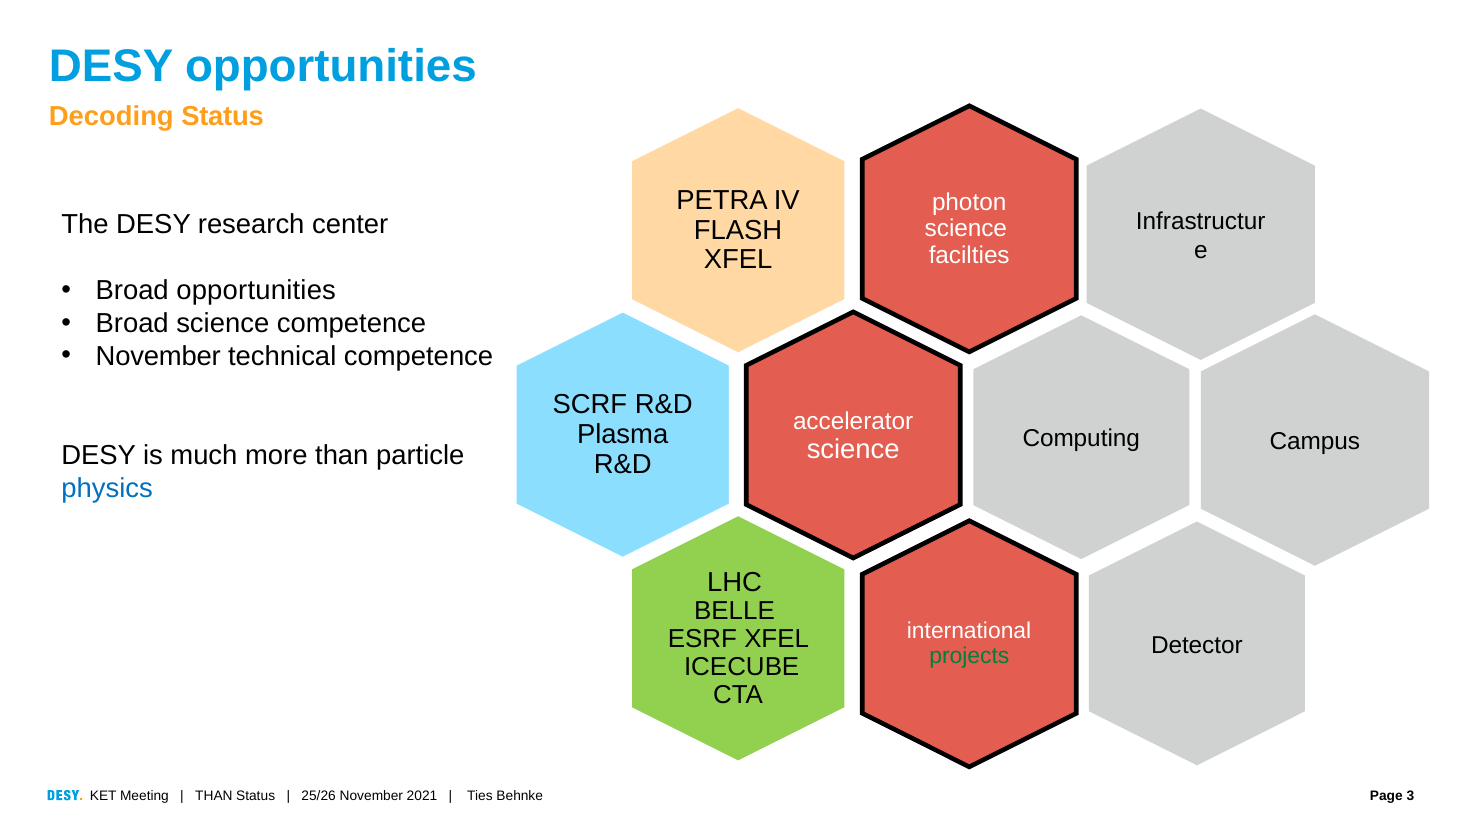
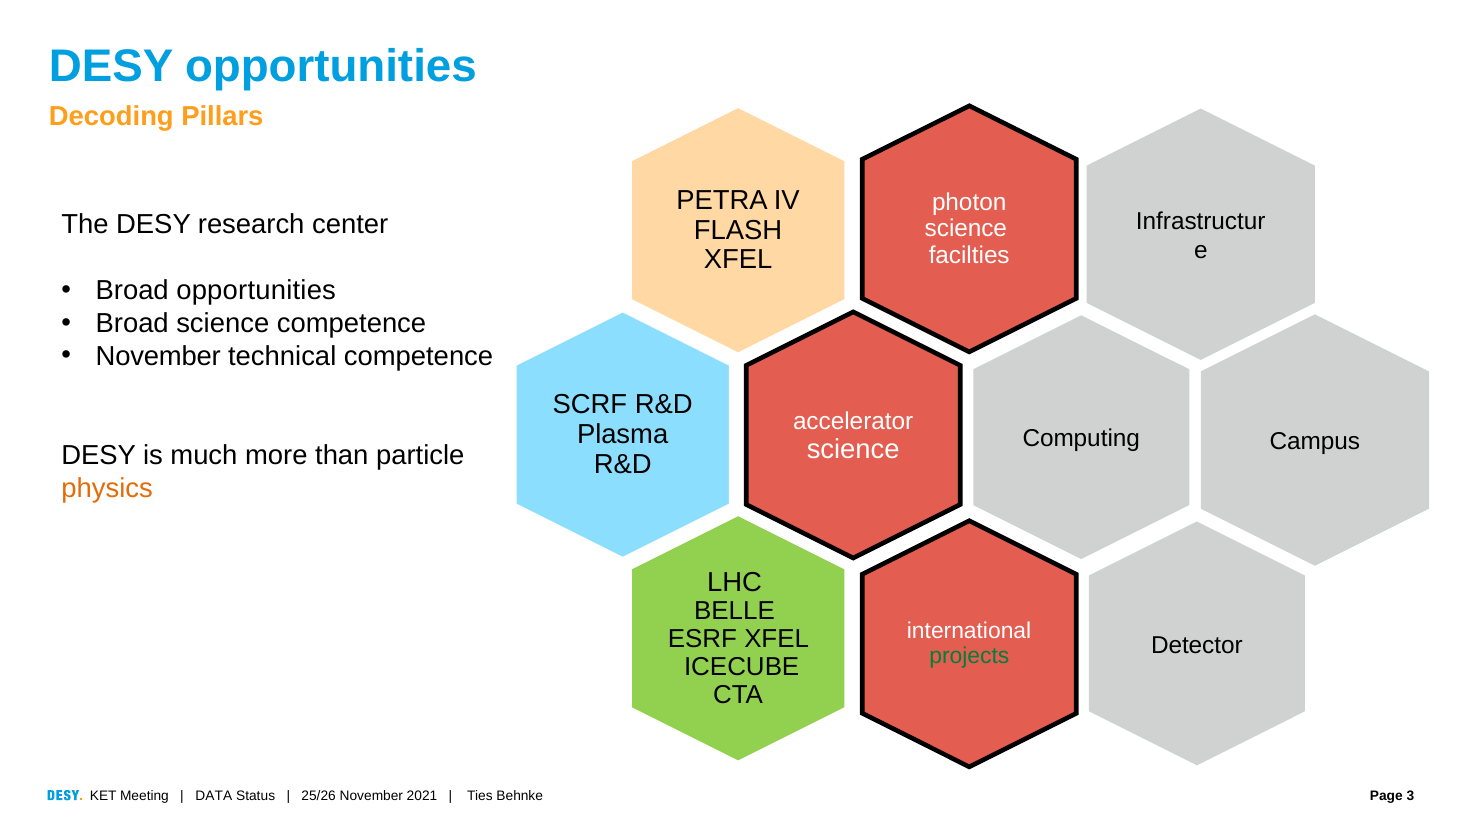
Decoding Status: Status -> Pillars
physics colour: blue -> orange
THAN at (214, 796): THAN -> DATA
